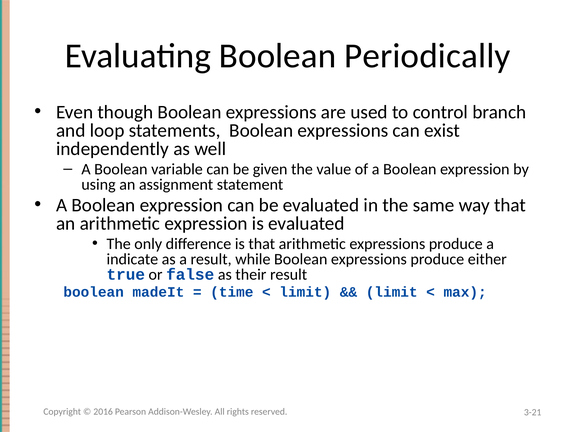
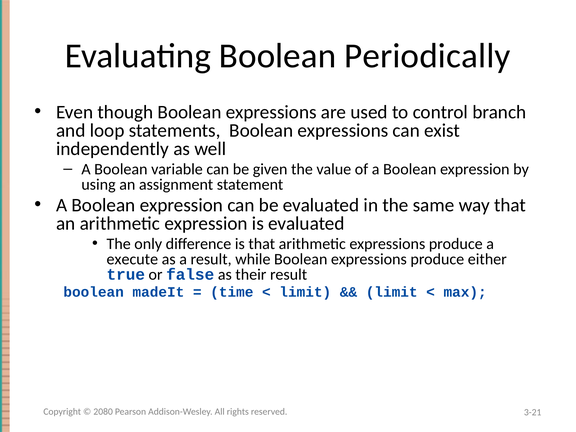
indicate: indicate -> execute
2016: 2016 -> 2080
